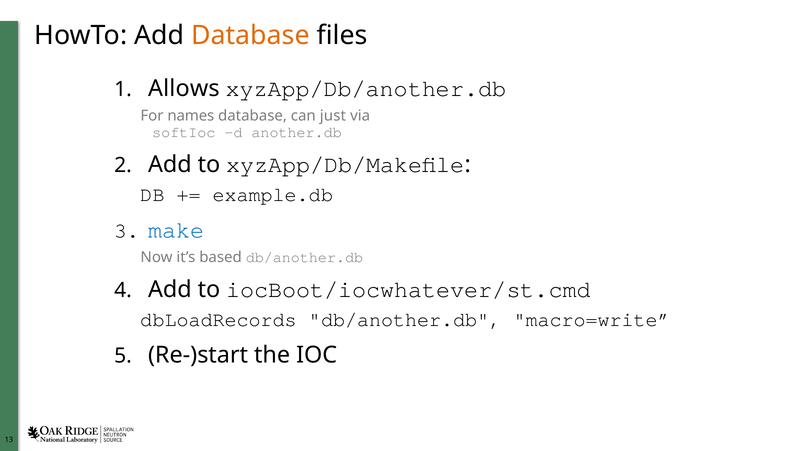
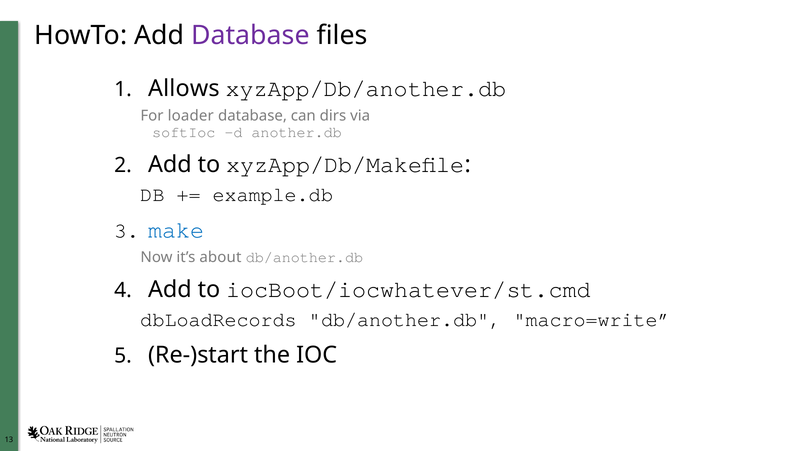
Database at (250, 35) colour: orange -> purple
names: names -> loader
just: just -> dirs
based: based -> about
